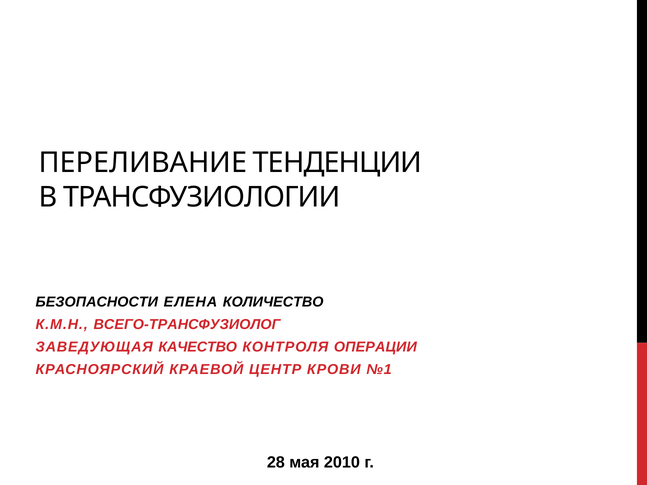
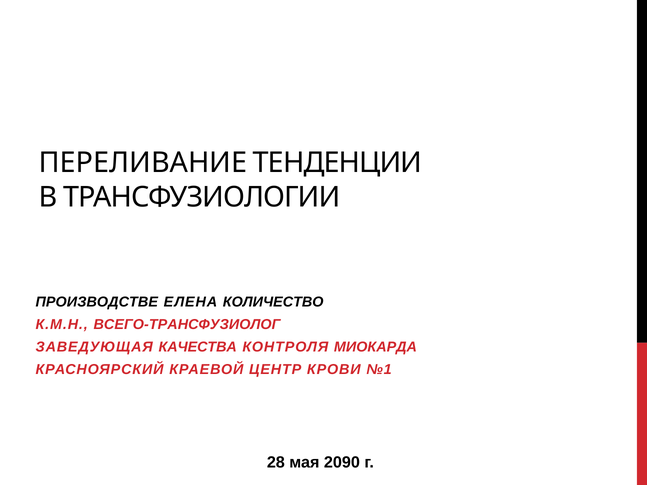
БЕЗОПАСНОСТИ: БЕЗОПАСНОСТИ -> ПРОИЗВОДСТВЕ
КАЧЕСТВО: КАЧЕСТВО -> КАЧЕСТВА
ОПЕРАЦИИ: ОПЕРАЦИИ -> МИОКАРДА
2010: 2010 -> 2090
